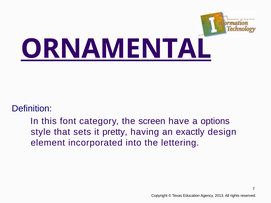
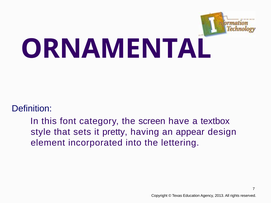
ORNAMENTAL underline: present -> none
options: options -> textbox
exactly: exactly -> appear
